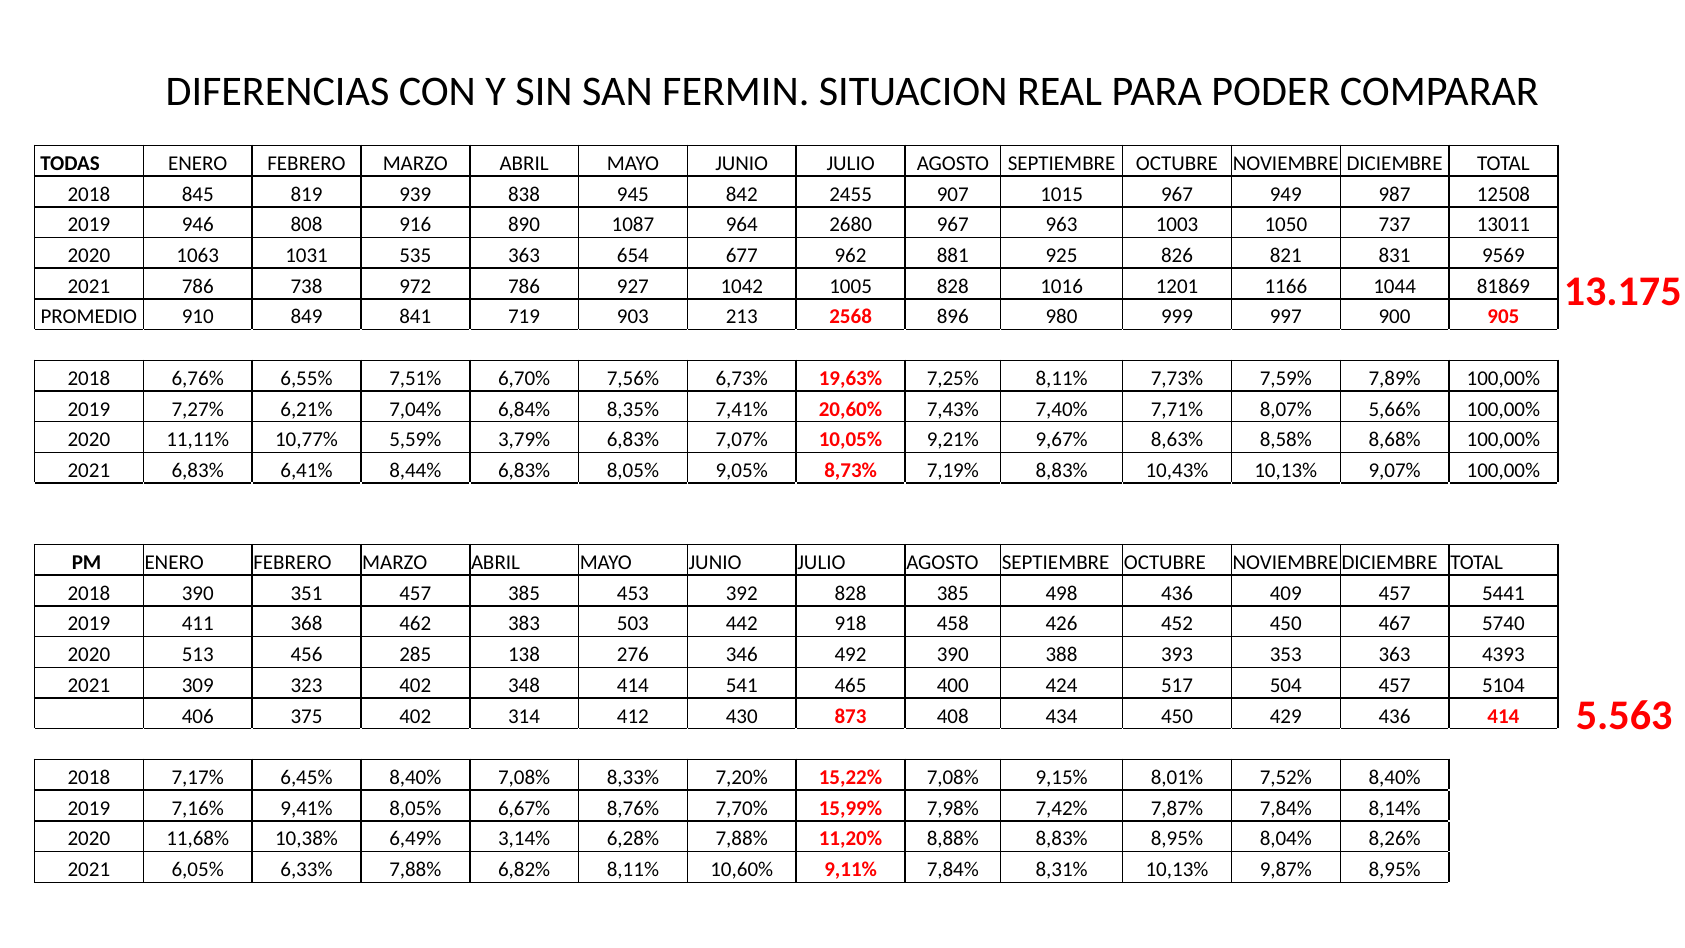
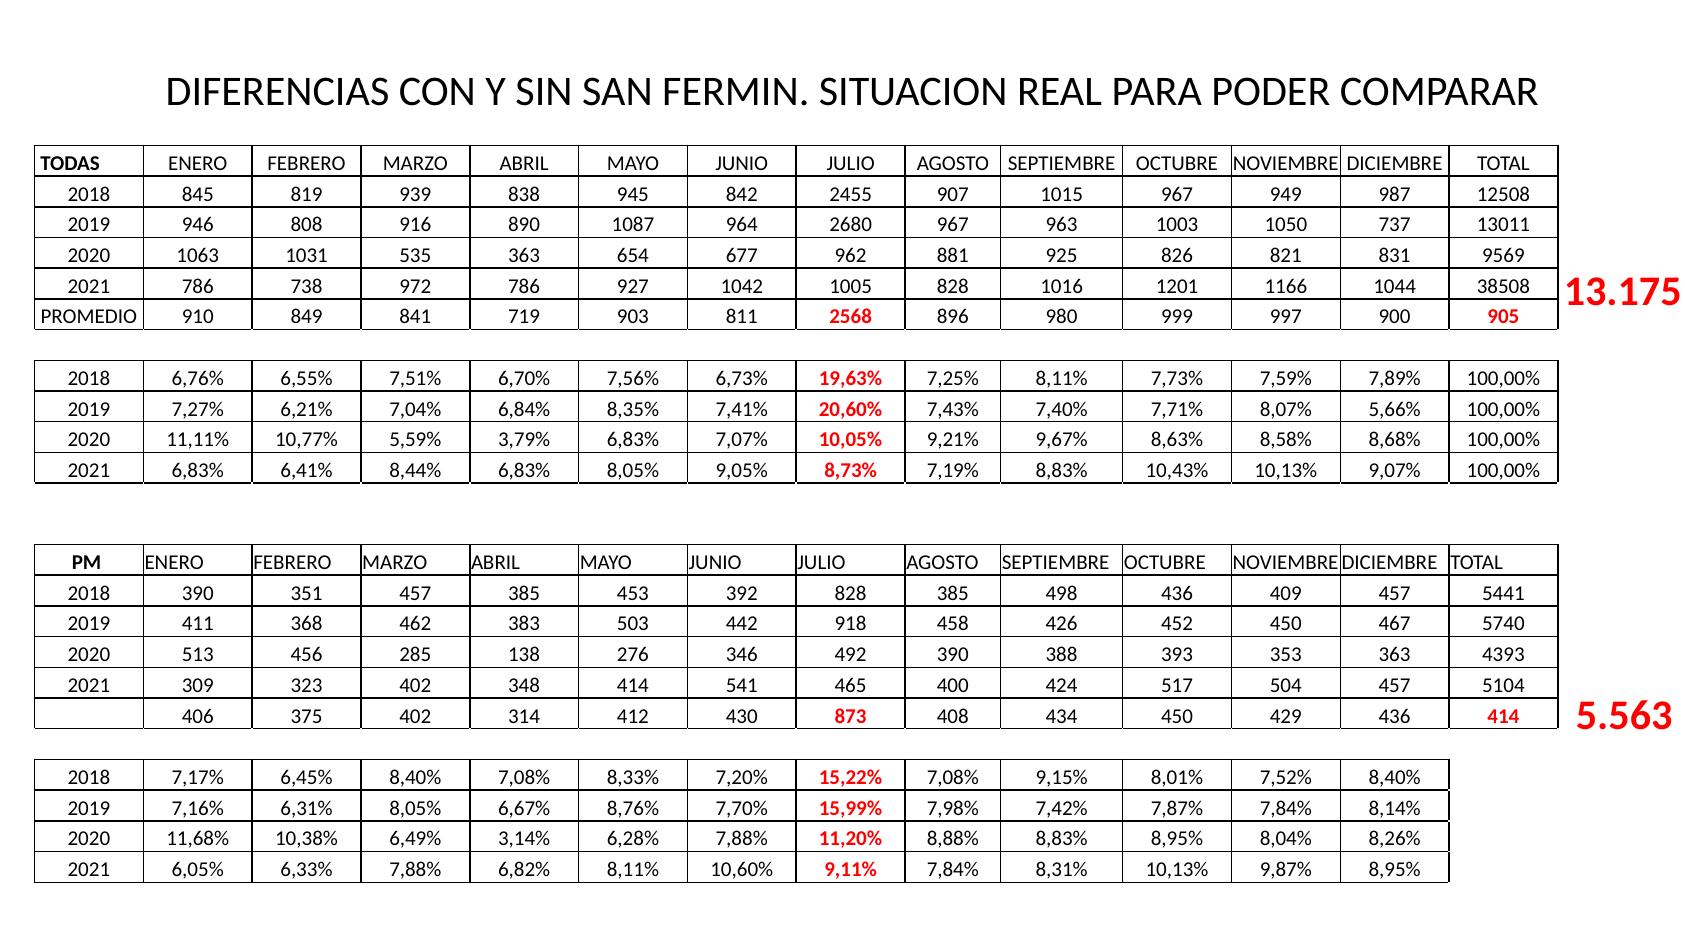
81869: 81869 -> 38508
213: 213 -> 811
9,41%: 9,41% -> 6,31%
